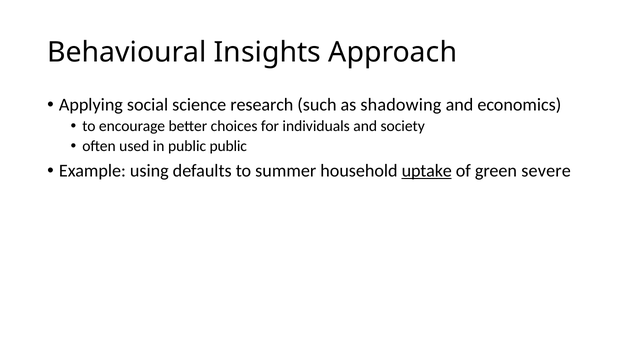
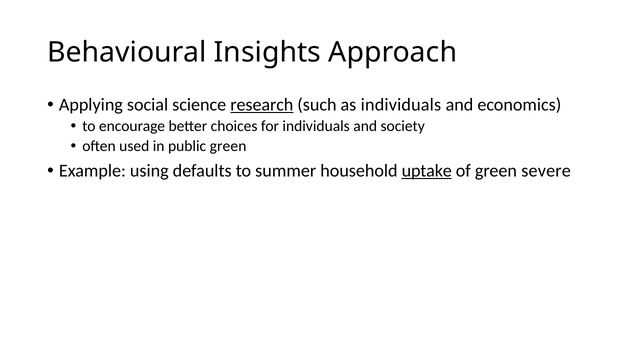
research underline: none -> present
as shadowing: shadowing -> individuals
public public: public -> green
